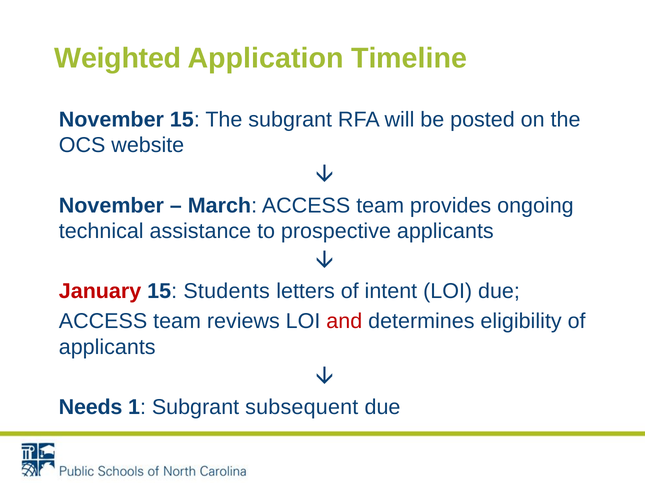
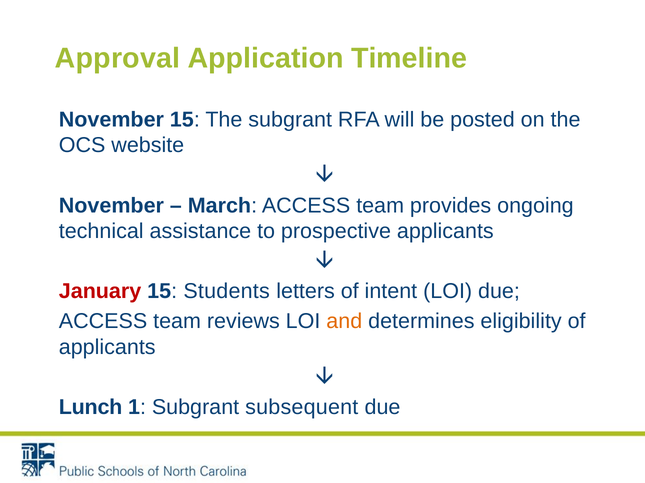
Weighted: Weighted -> Approval
and colour: red -> orange
Needs: Needs -> Lunch
